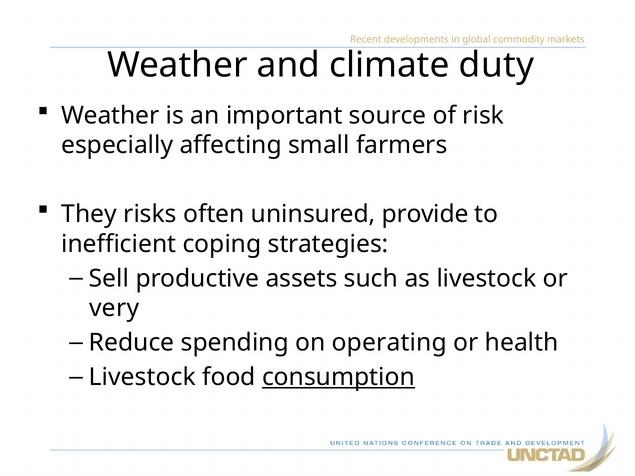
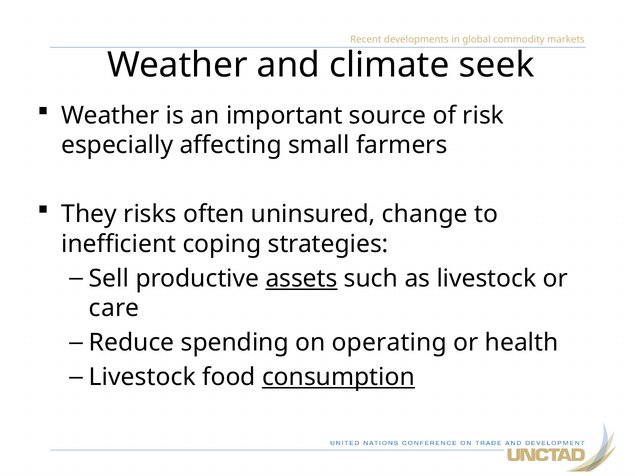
duty: duty -> seek
provide: provide -> change
assets underline: none -> present
very: very -> care
